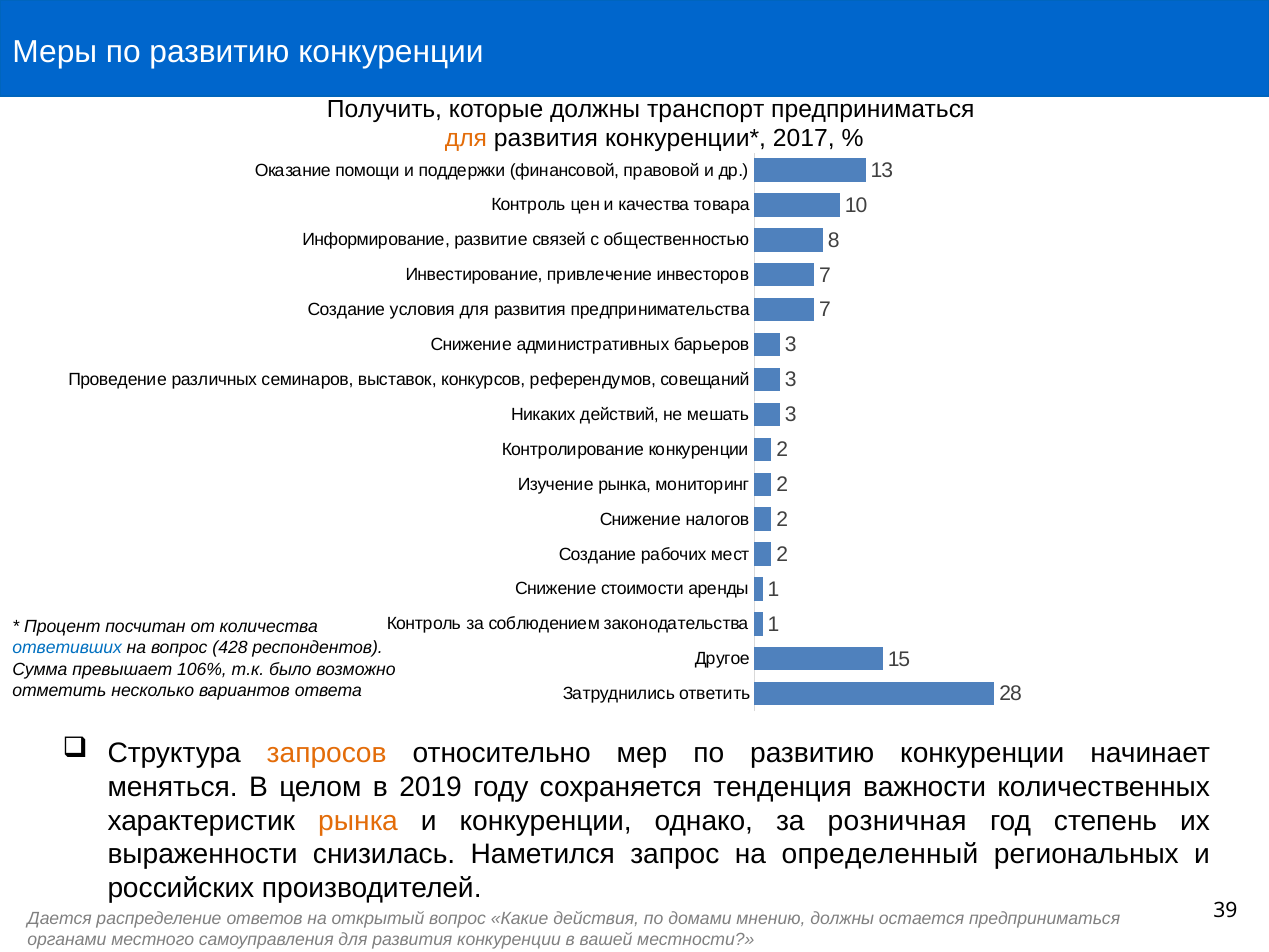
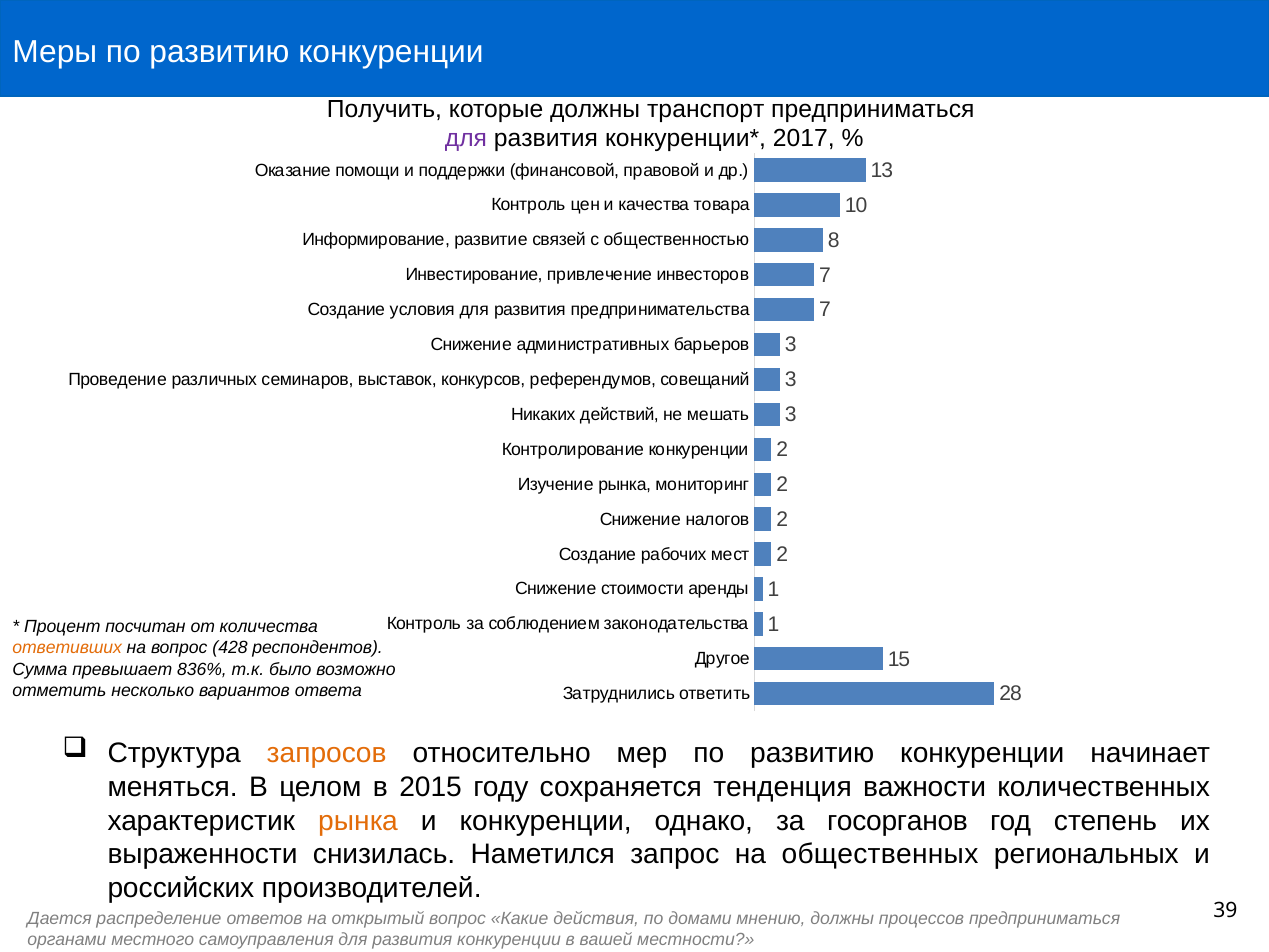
для at (466, 138) colour: orange -> purple
ответивших colour: blue -> orange
106%: 106% -> 836%
2019: 2019 -> 2015
розничная: розничная -> госорганов
определенный: определенный -> общественных
остается: остается -> процессов
